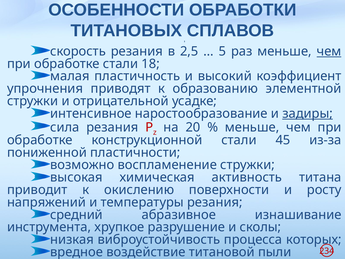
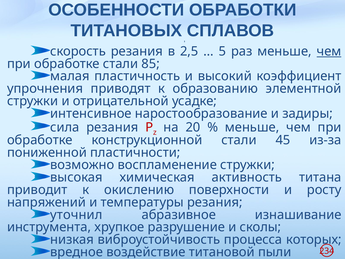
18: 18 -> 85
задиры underline: present -> none
средний: средний -> уточнил
